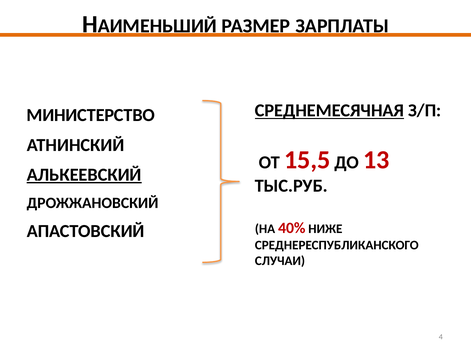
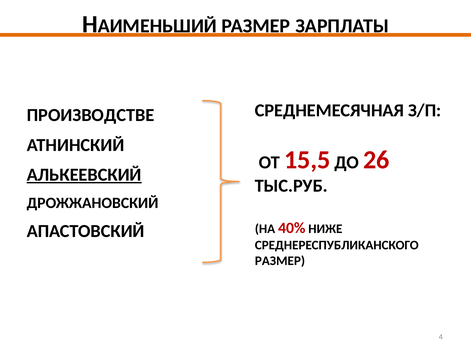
СРЕДНЕМЕСЯЧНАЯ underline: present -> none
МИНИСТЕРСТВО: МИНИСТЕРСТВО -> ПРОИЗВОДСТВЕ
13: 13 -> 26
СЛУЧАИ at (280, 261): СЛУЧАИ -> РАЗМЕР
